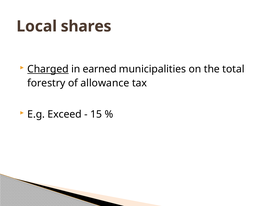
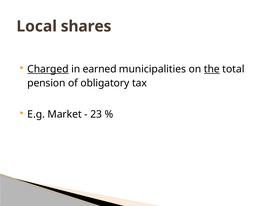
the underline: none -> present
forestry: forestry -> pension
allowance: allowance -> obligatory
Exceed: Exceed -> Market
15: 15 -> 23
